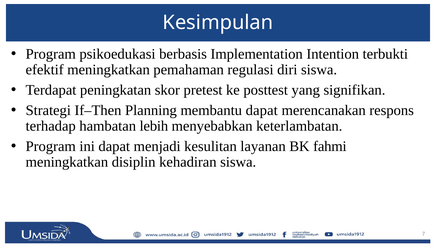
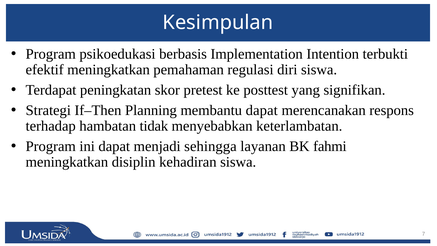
lebih: lebih -> tidak
kesulitan: kesulitan -> sehingga
